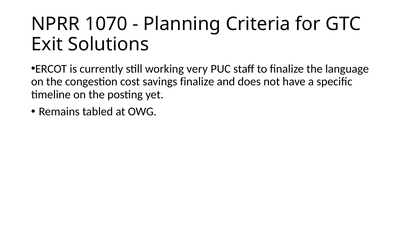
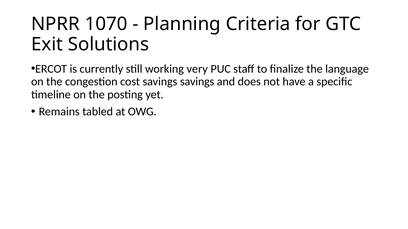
savings finalize: finalize -> savings
